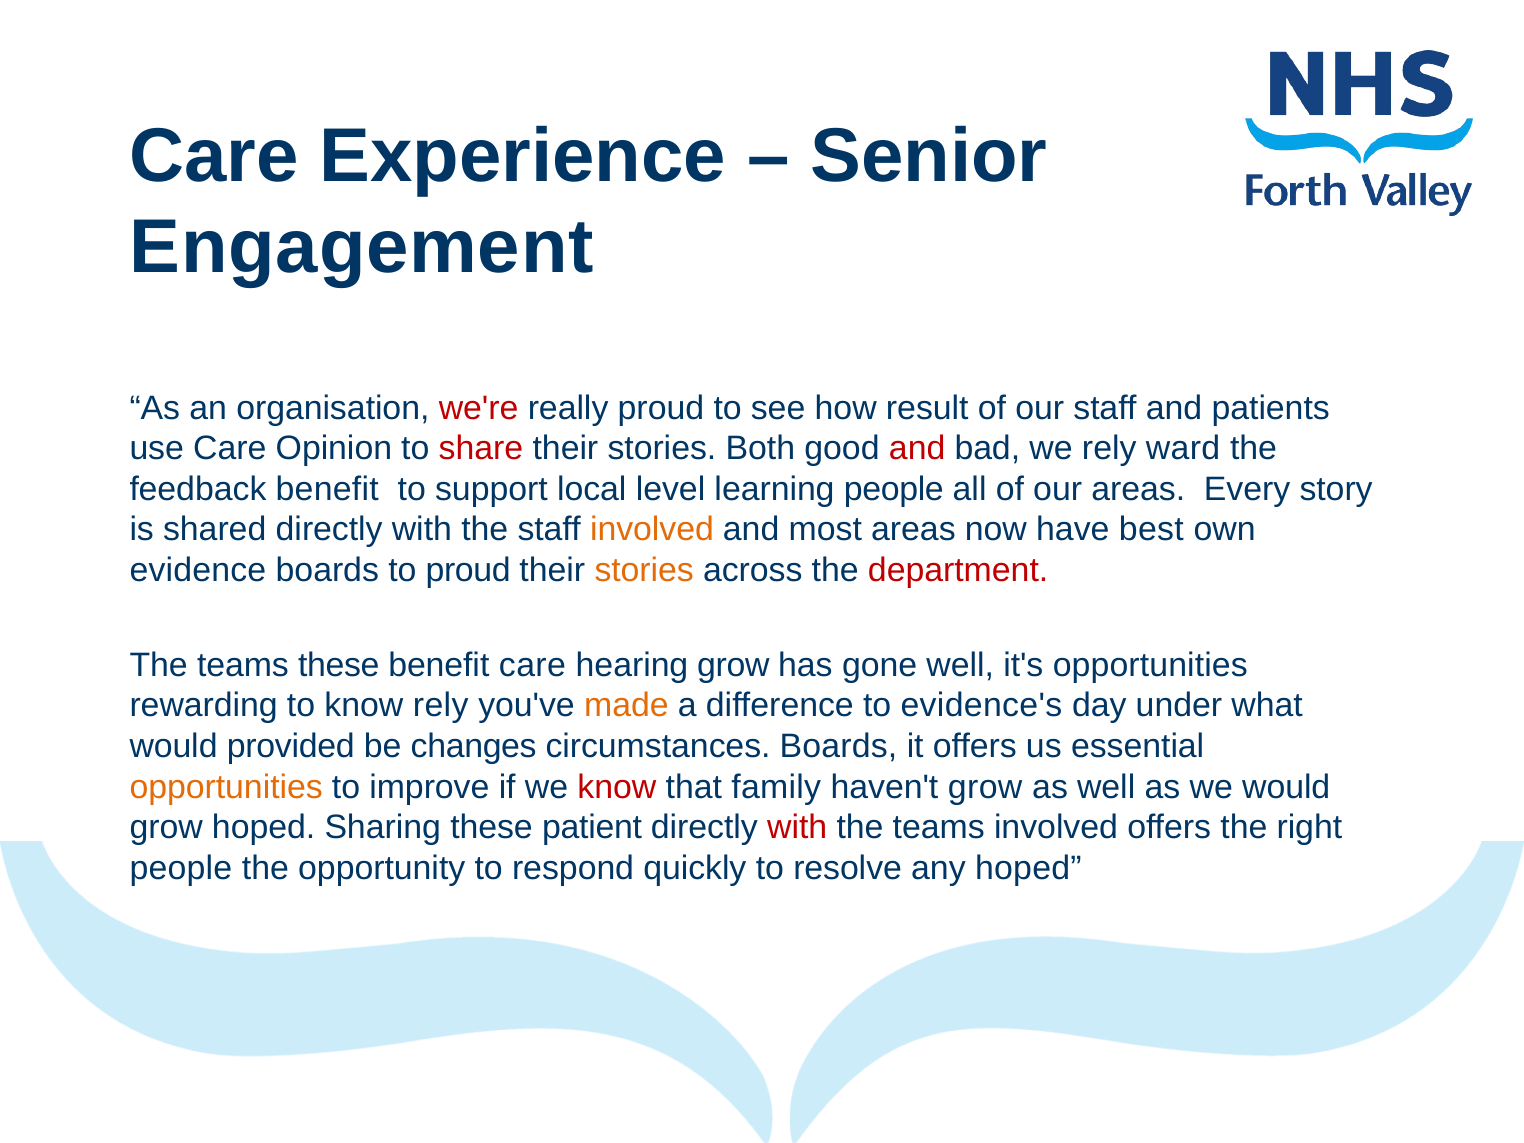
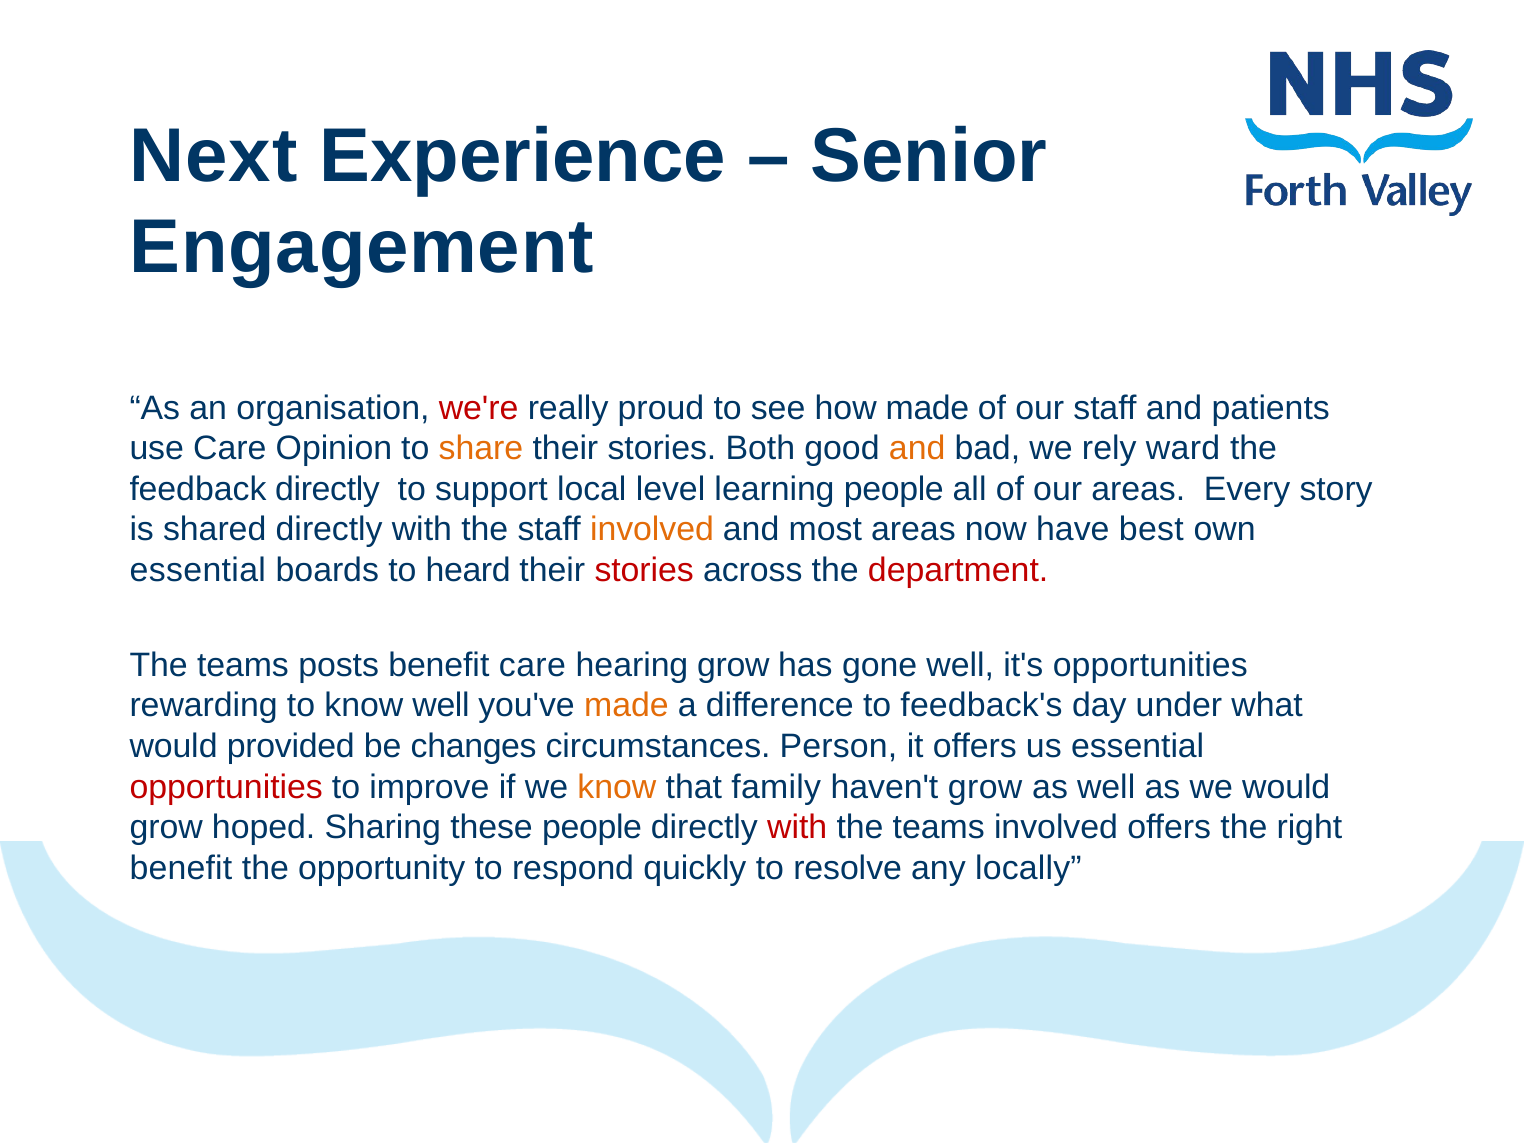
Care at (214, 156): Care -> Next
how result: result -> made
share colour: red -> orange
and at (917, 448) colour: red -> orange
feedback benefit: benefit -> directly
evidence at (198, 570): evidence -> essential
to proud: proud -> heard
stories at (644, 570) colour: orange -> red
teams these: these -> posts
know rely: rely -> well
evidence's: evidence's -> feedback's
circumstances Boards: Boards -> Person
opportunities at (226, 787) colour: orange -> red
know at (617, 787) colour: red -> orange
these patient: patient -> people
people at (181, 868): people -> benefit
any hoped: hoped -> locally
